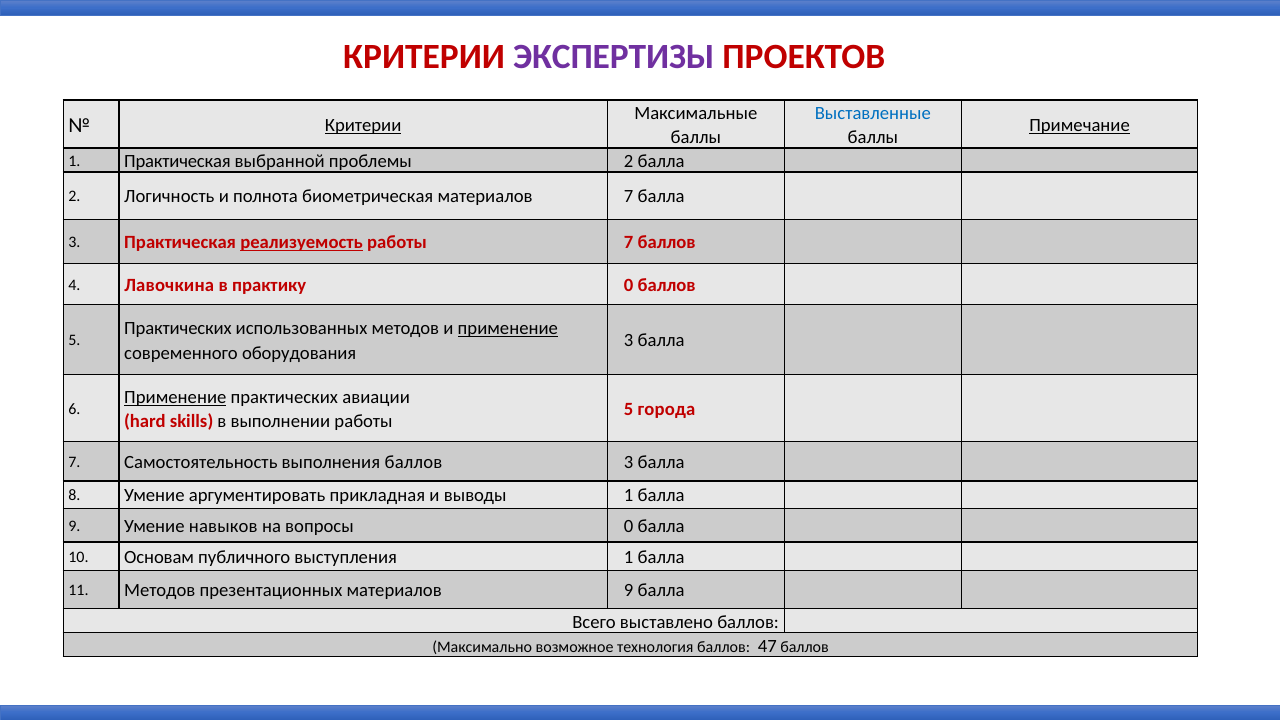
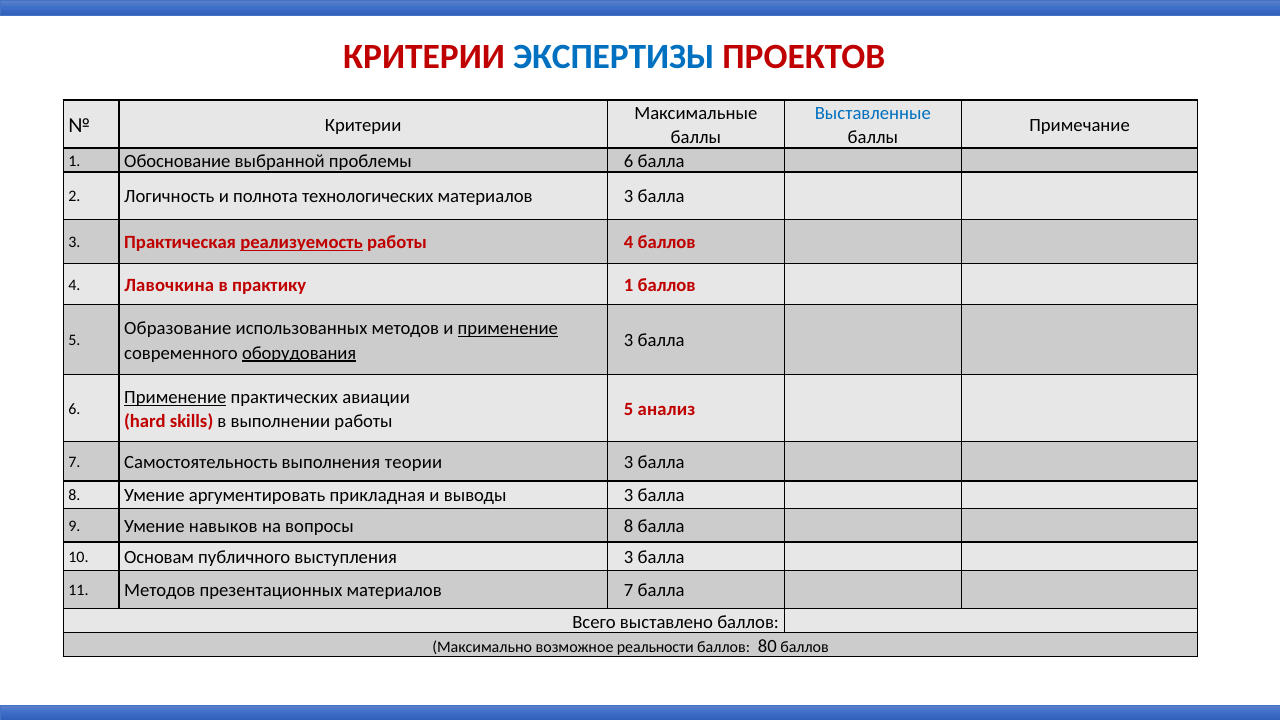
ЭКСПЕРТИЗЫ colour: purple -> blue
Критерии at (363, 125) underline: present -> none
Примечание underline: present -> none
1 Практическая: Практическая -> Обоснование
проблемы 2: 2 -> 6
биометрическая: биометрическая -> технологических
материалов 7: 7 -> 3
работы 7: 7 -> 4
практику 0: 0 -> 1
Практических at (178, 329): Практических -> Образование
оборудования underline: none -> present
города: города -> анализ
выполнения баллов: баллов -> теории
выводы 1: 1 -> 3
вопросы 0: 0 -> 8
выступления 1: 1 -> 3
материалов 9: 9 -> 7
технология: технология -> реальности
47: 47 -> 80
